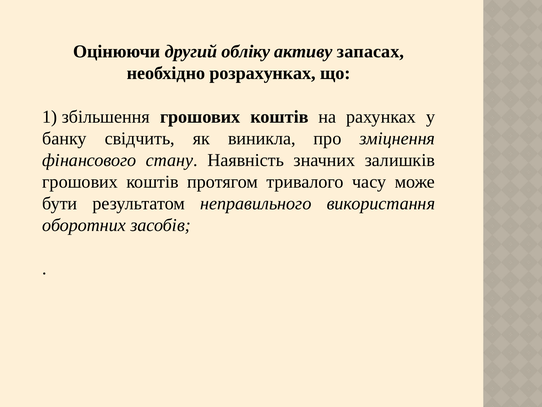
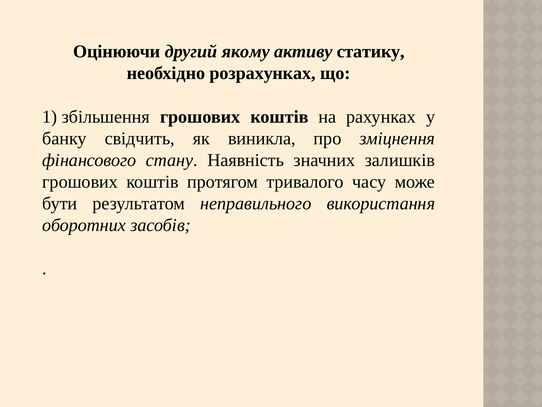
обліку: обліку -> якому
запасах: запасах -> статику
